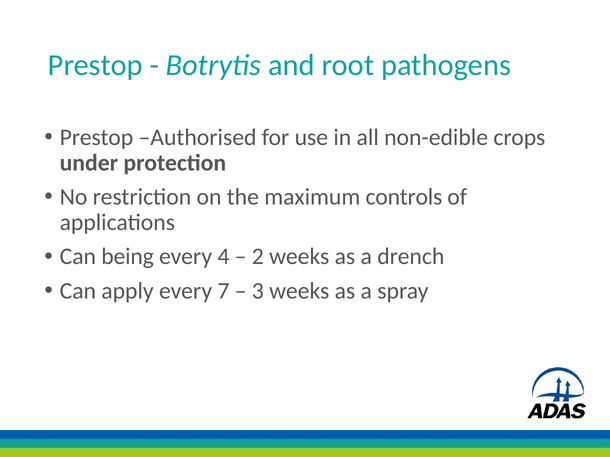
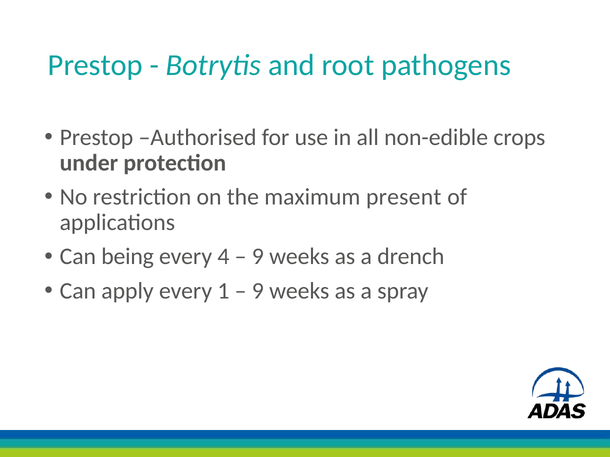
controls: controls -> present
2 at (258, 257): 2 -> 9
7: 7 -> 1
3 at (258, 291): 3 -> 9
